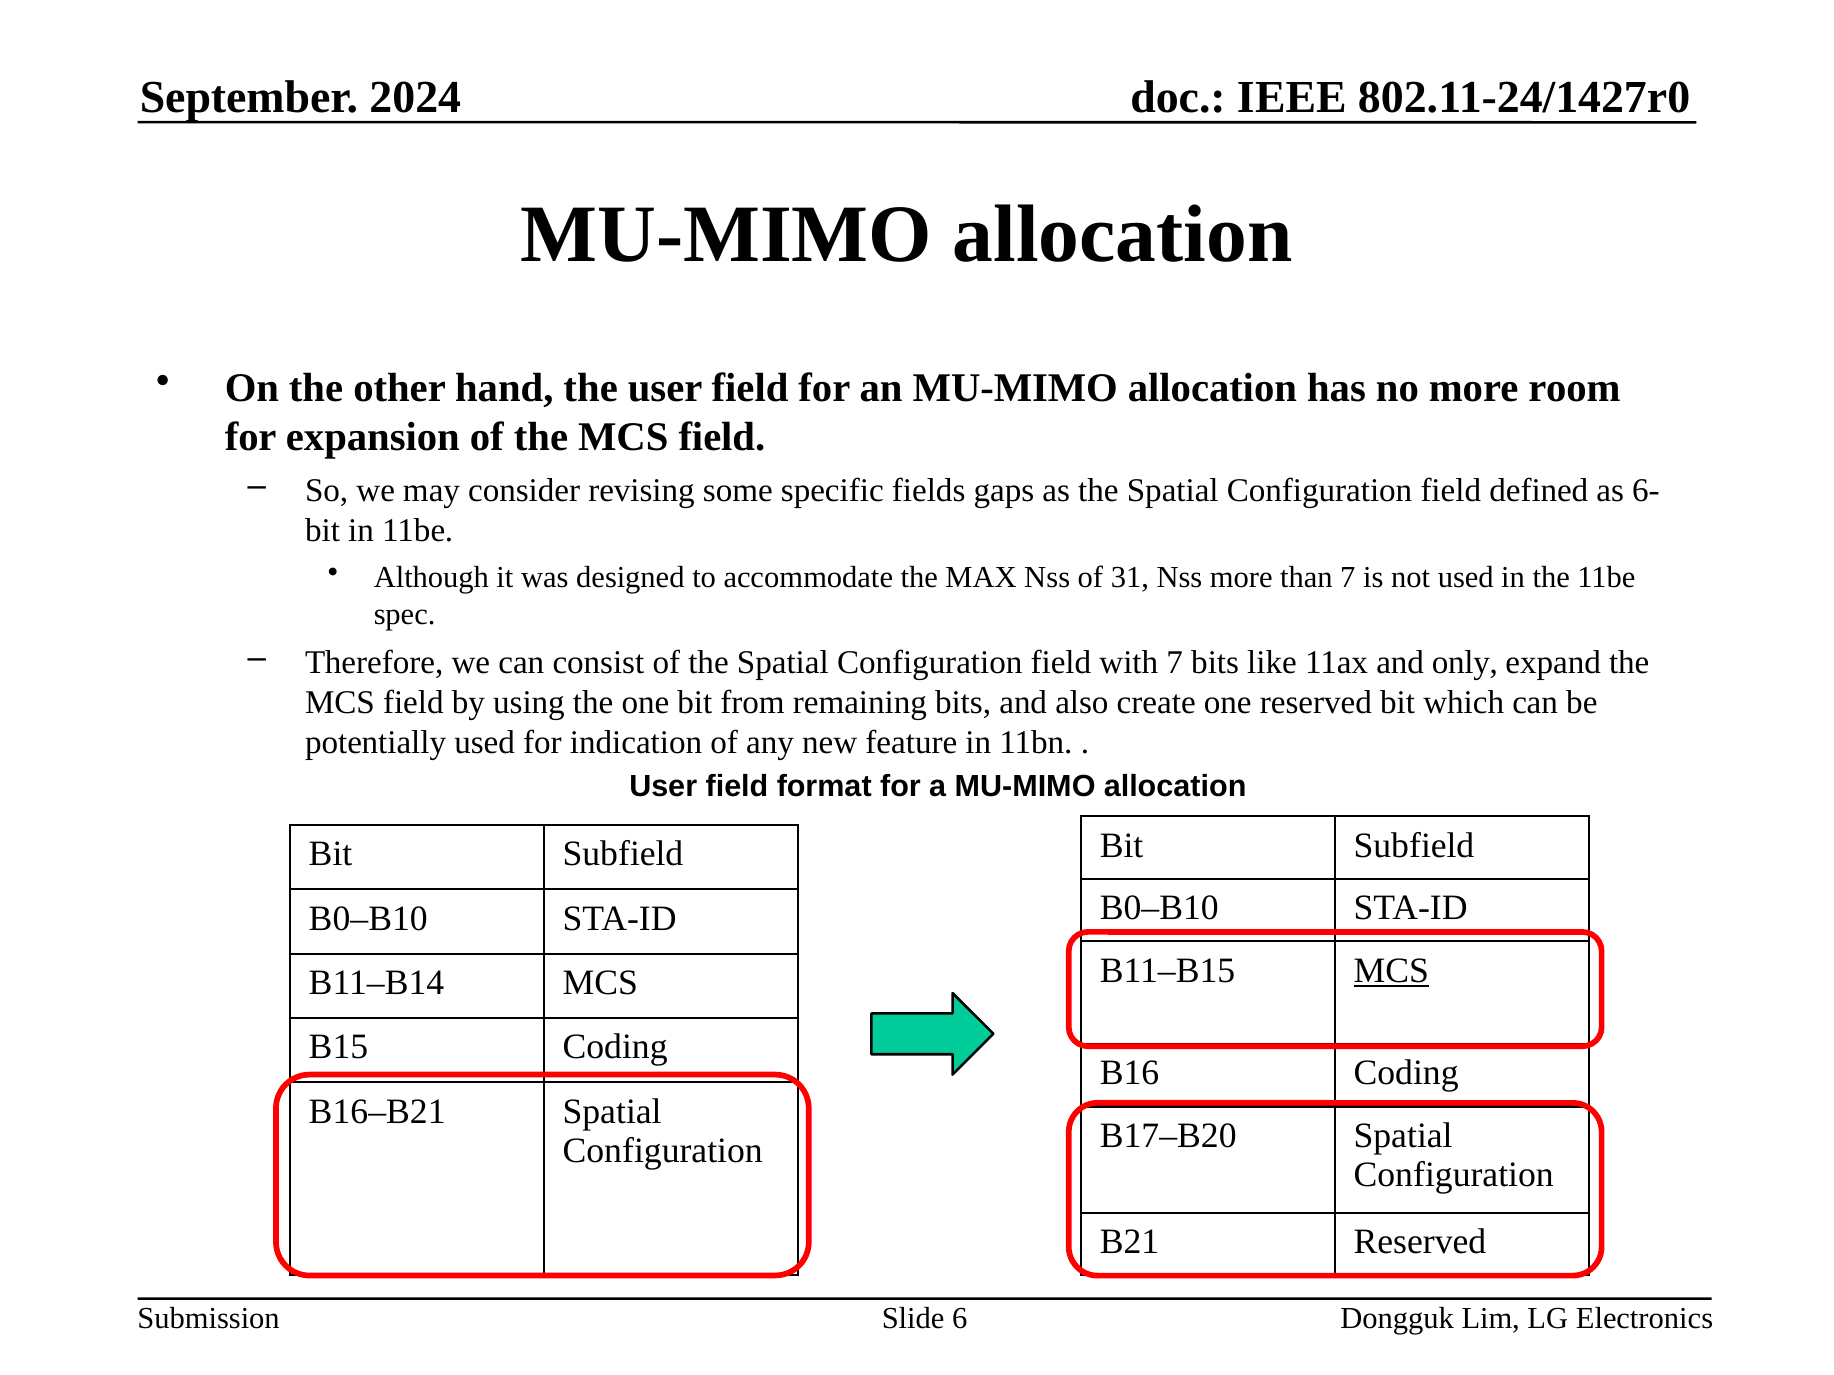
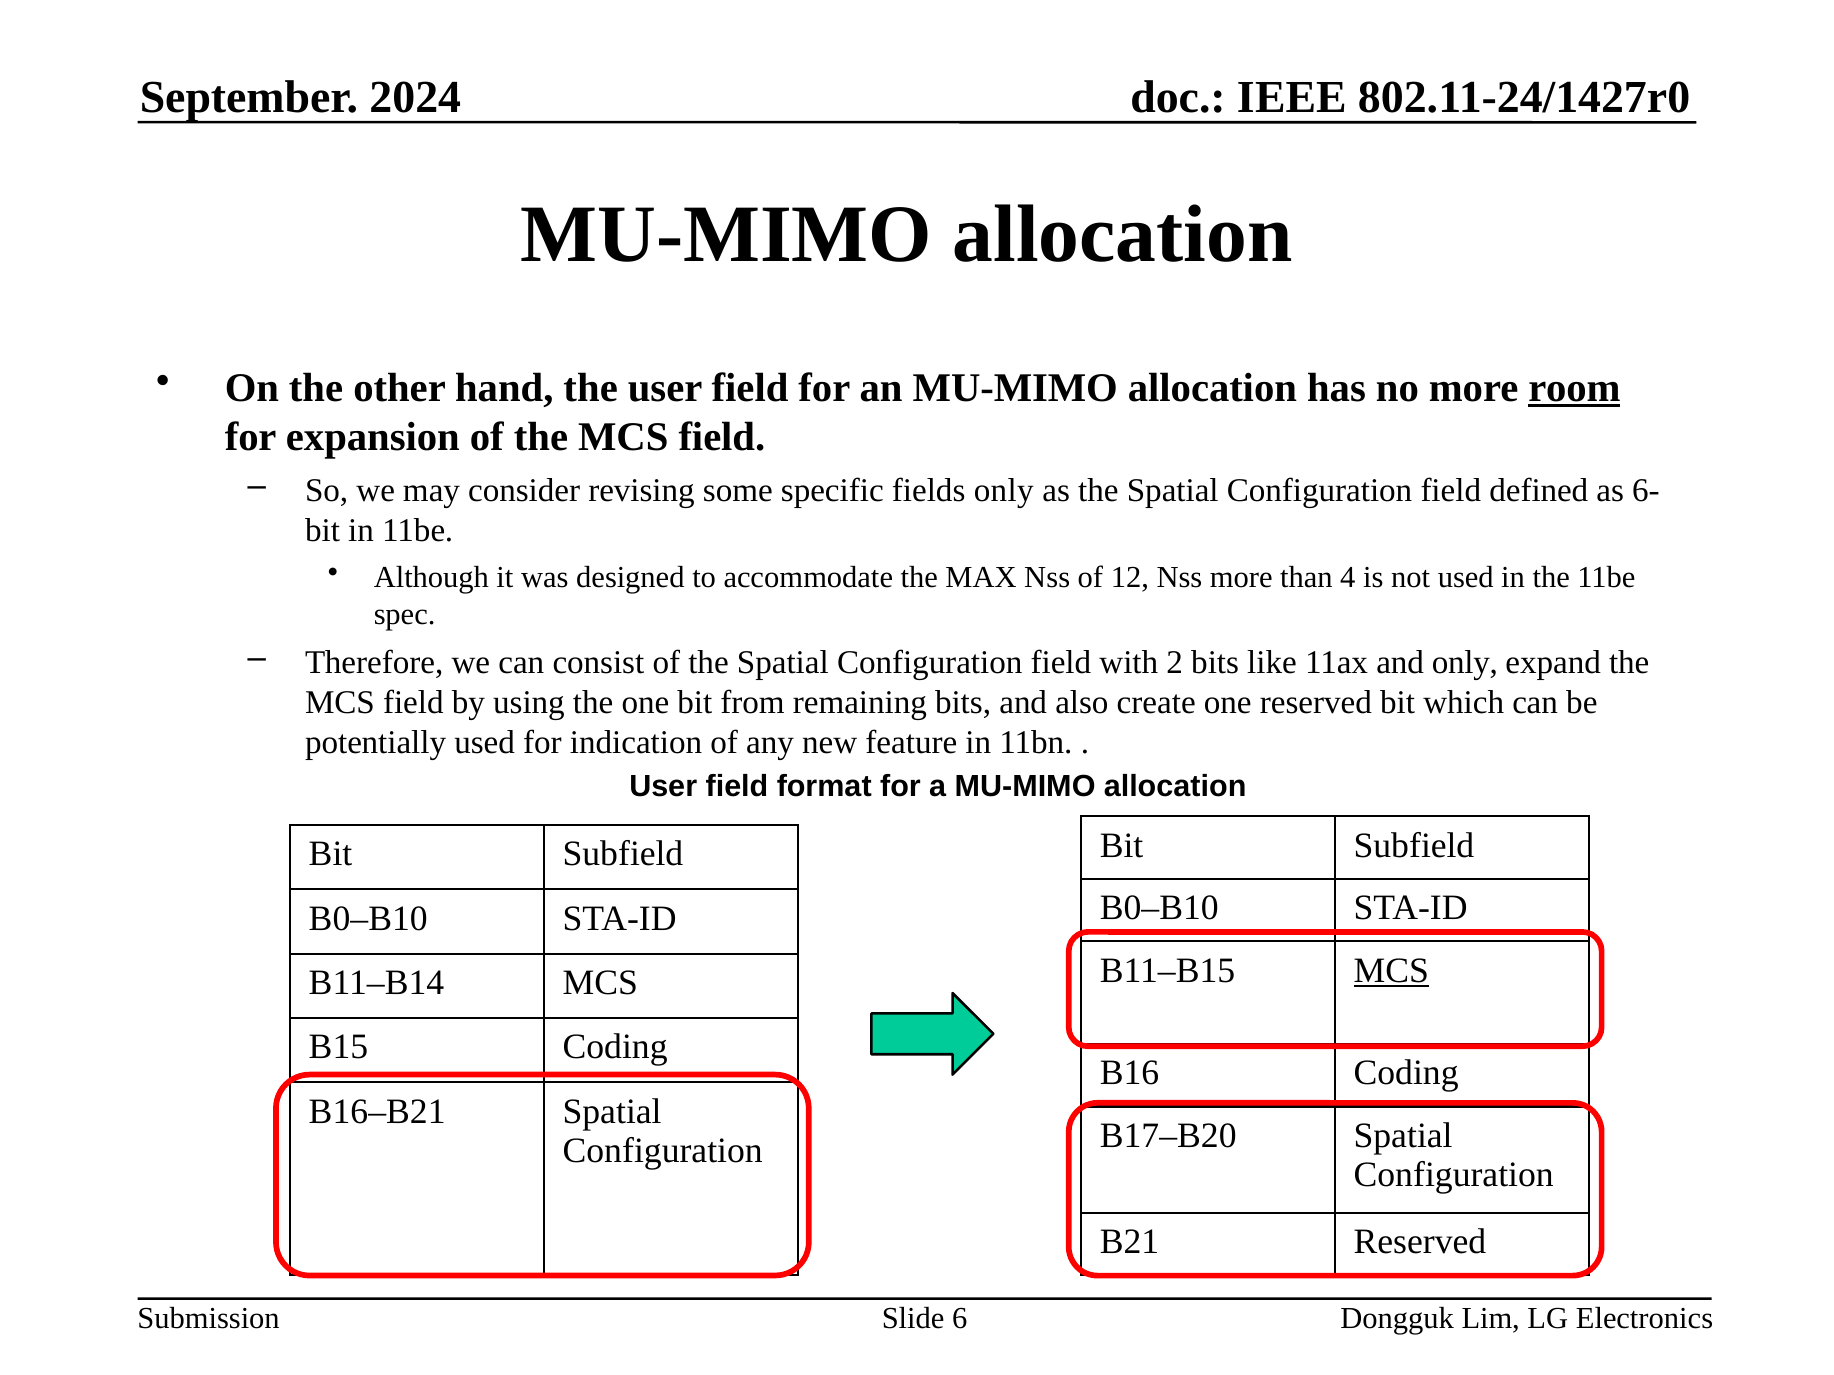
room underline: none -> present
fields gaps: gaps -> only
31: 31 -> 12
than 7: 7 -> 4
with 7: 7 -> 2
